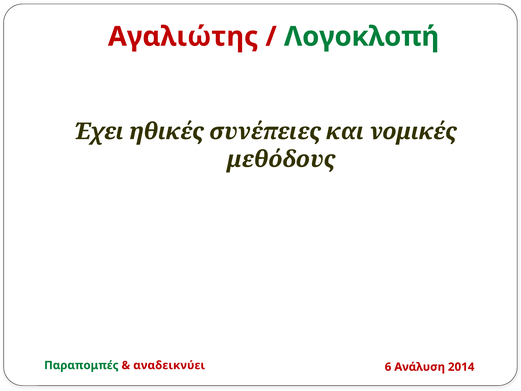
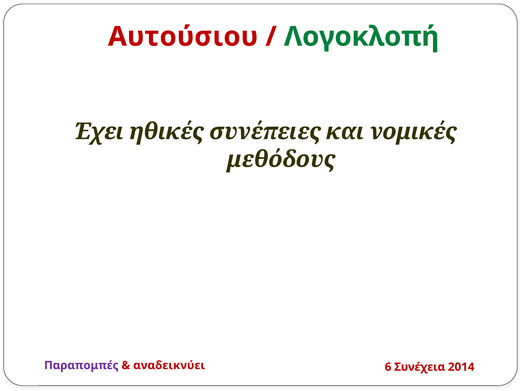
Αγαλιώτης: Αγαλιώτης -> Αυτούσιου
Παραπομπές colour: green -> purple
Ανάλυση: Ανάλυση -> Συνέχεια
